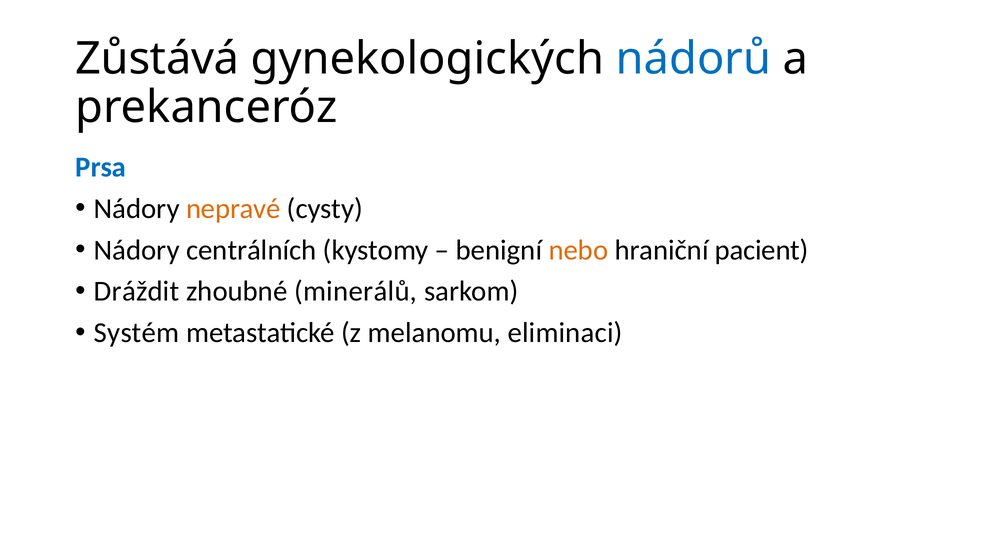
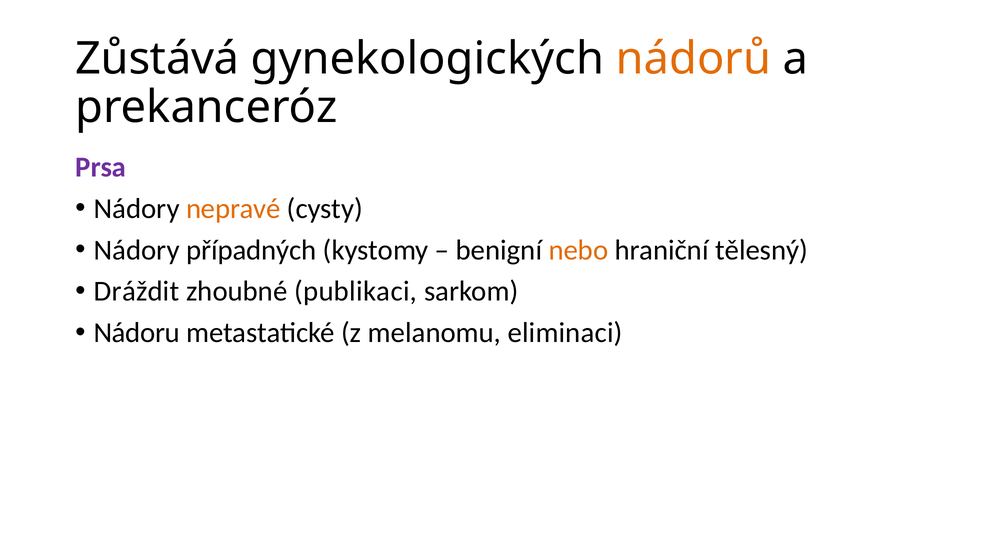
nádorů colour: blue -> orange
Prsa colour: blue -> purple
centrálních: centrálních -> případných
pacient: pacient -> tělesný
minerálů: minerálů -> publikaci
Systém: Systém -> Nádoru
